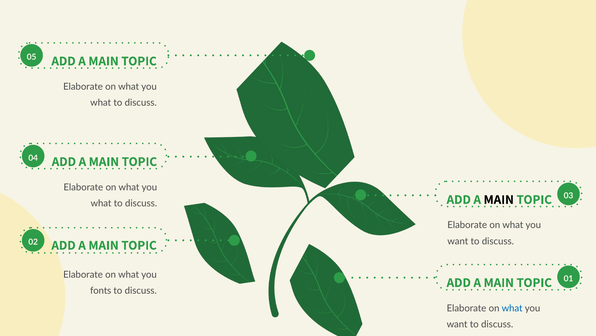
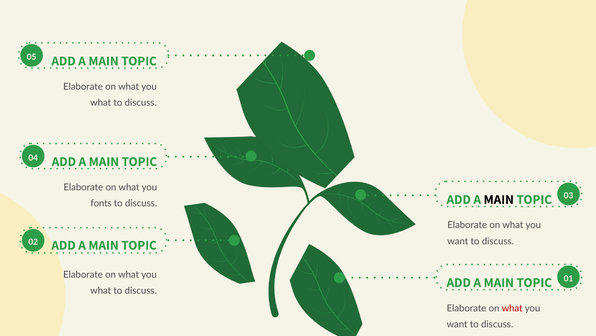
what at (101, 203): what -> fonts
fonts at (101, 290): fonts -> what
what at (512, 308) colour: blue -> red
